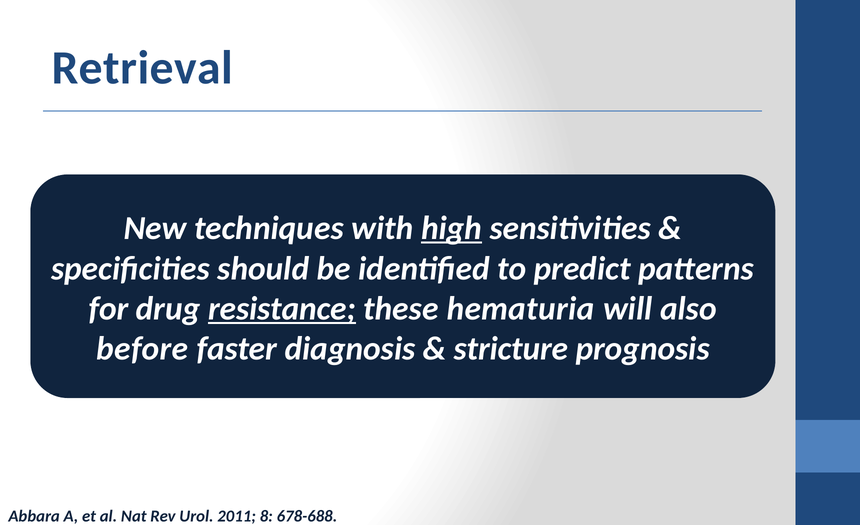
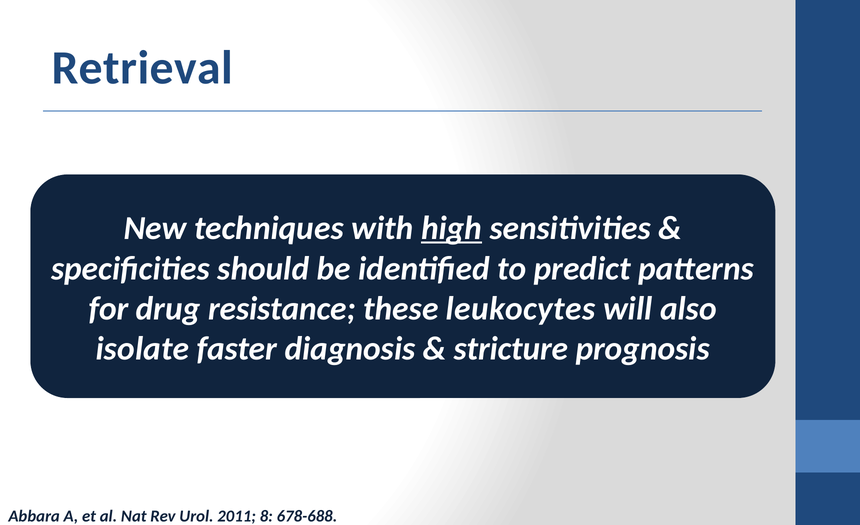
resistance underline: present -> none
hematuria: hematuria -> leukocytes
before: before -> isolate
